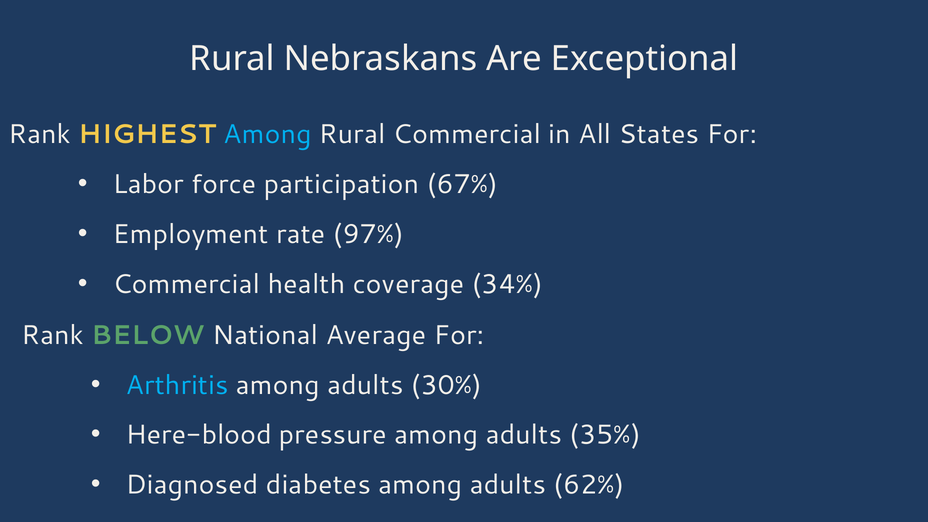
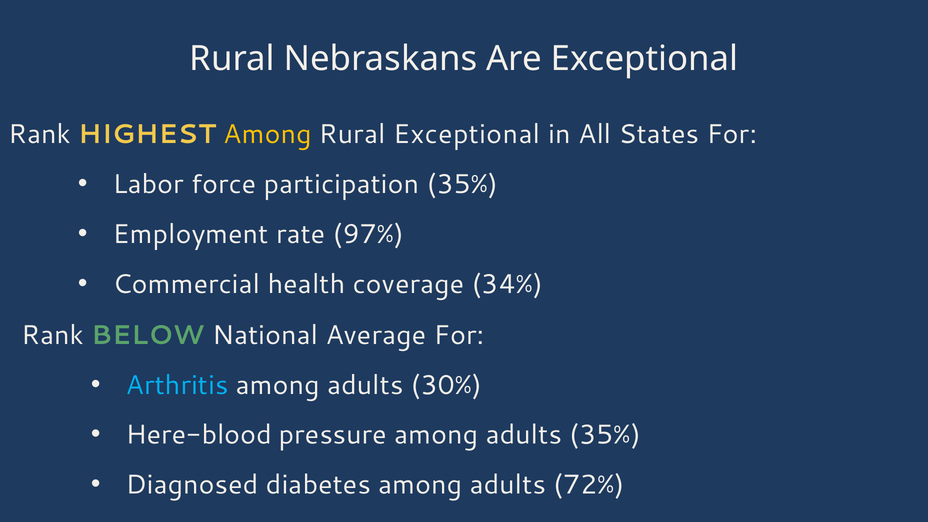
Among at (268, 134) colour: light blue -> yellow
Rural Commercial: Commercial -> Exceptional
participation 67%: 67% -> 35%
62%: 62% -> 72%
